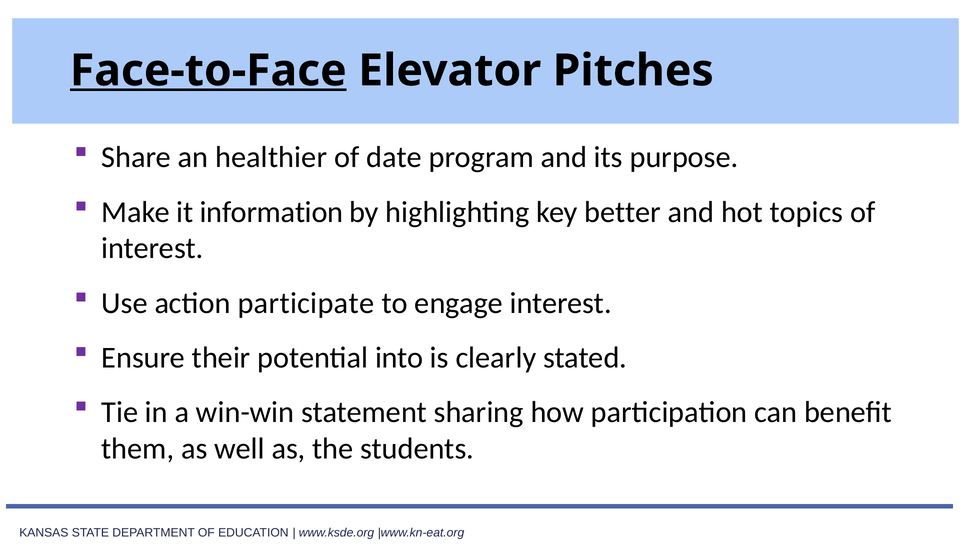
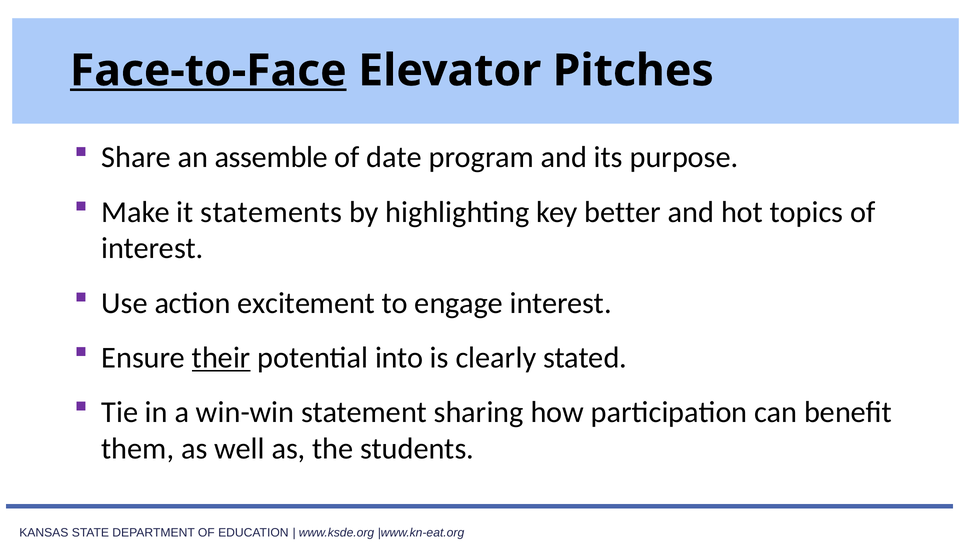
healthier: healthier -> assemble
information: information -> statements
participate: participate -> excitement
their underline: none -> present
